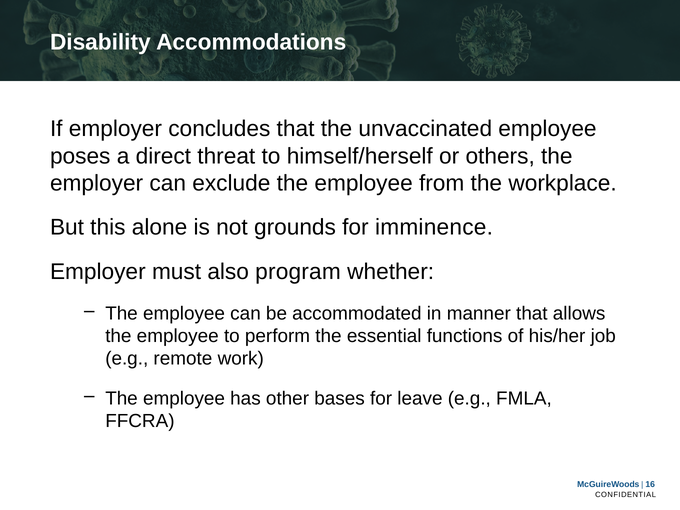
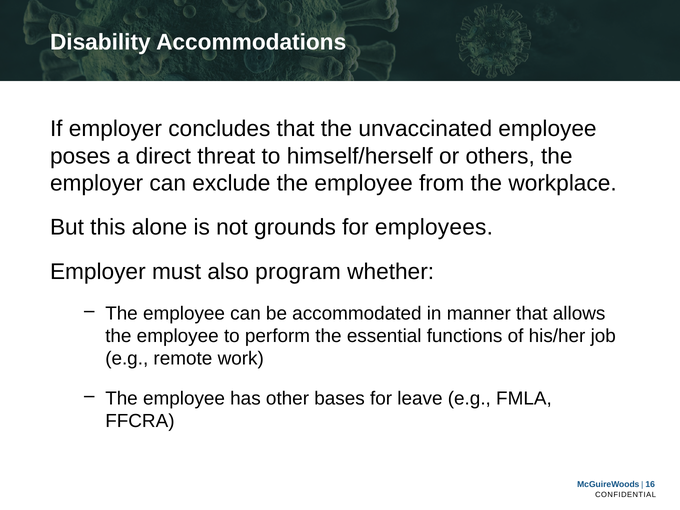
imminence: imminence -> employees
